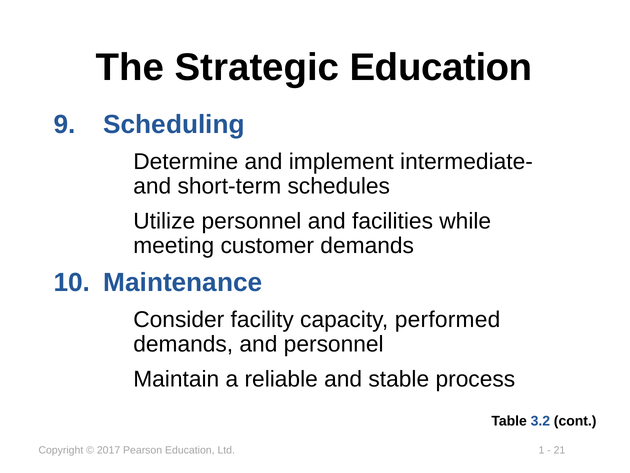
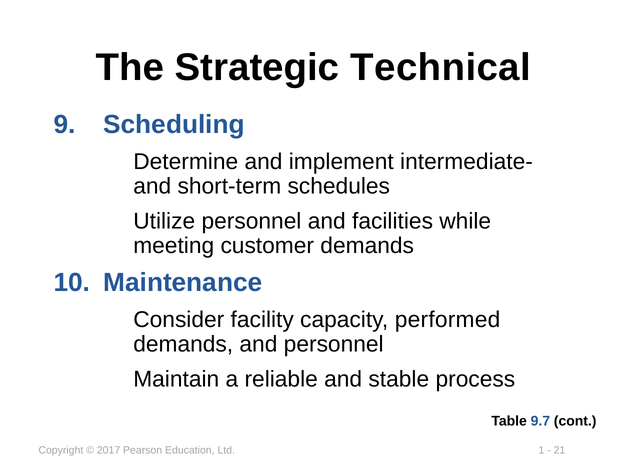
Strategic Education: Education -> Technical
3.2: 3.2 -> 9.7
